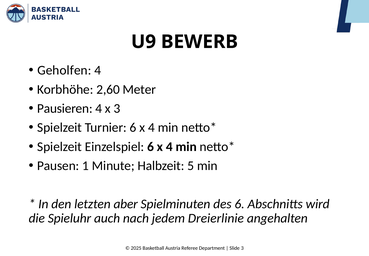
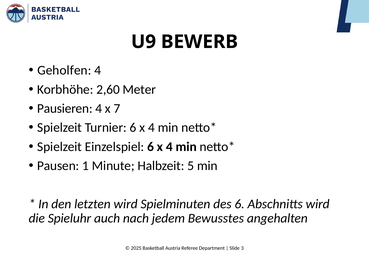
x 3: 3 -> 7
letzten aber: aber -> wird
Dreierlinie: Dreierlinie -> Bewusstes
